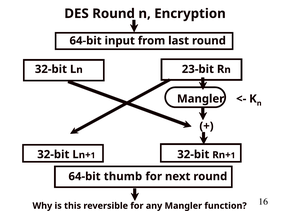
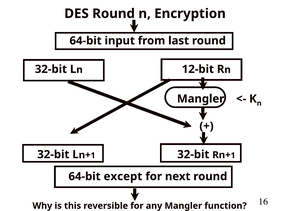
23-bit: 23-bit -> 12-bit
thumb: thumb -> except
